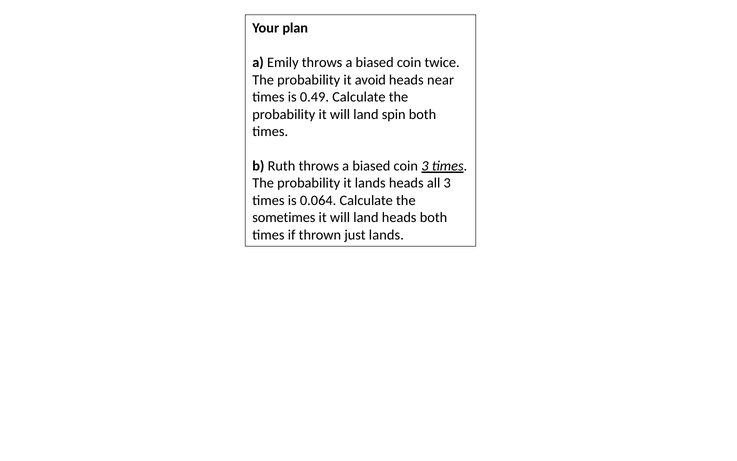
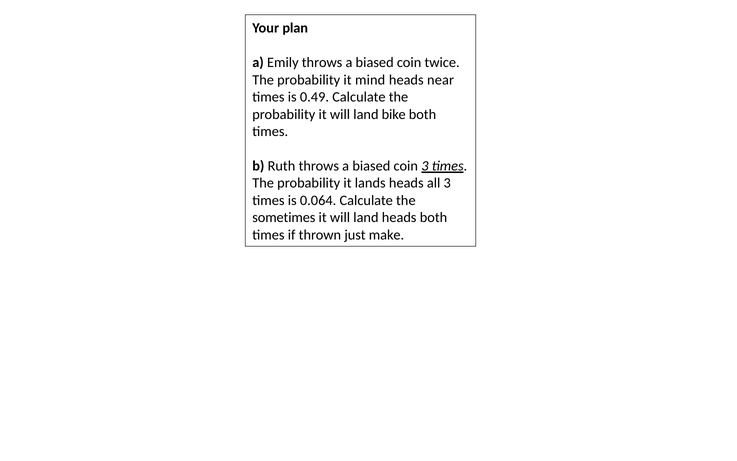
avoid: avoid -> mind
spin: spin -> bike
just lands: lands -> make
